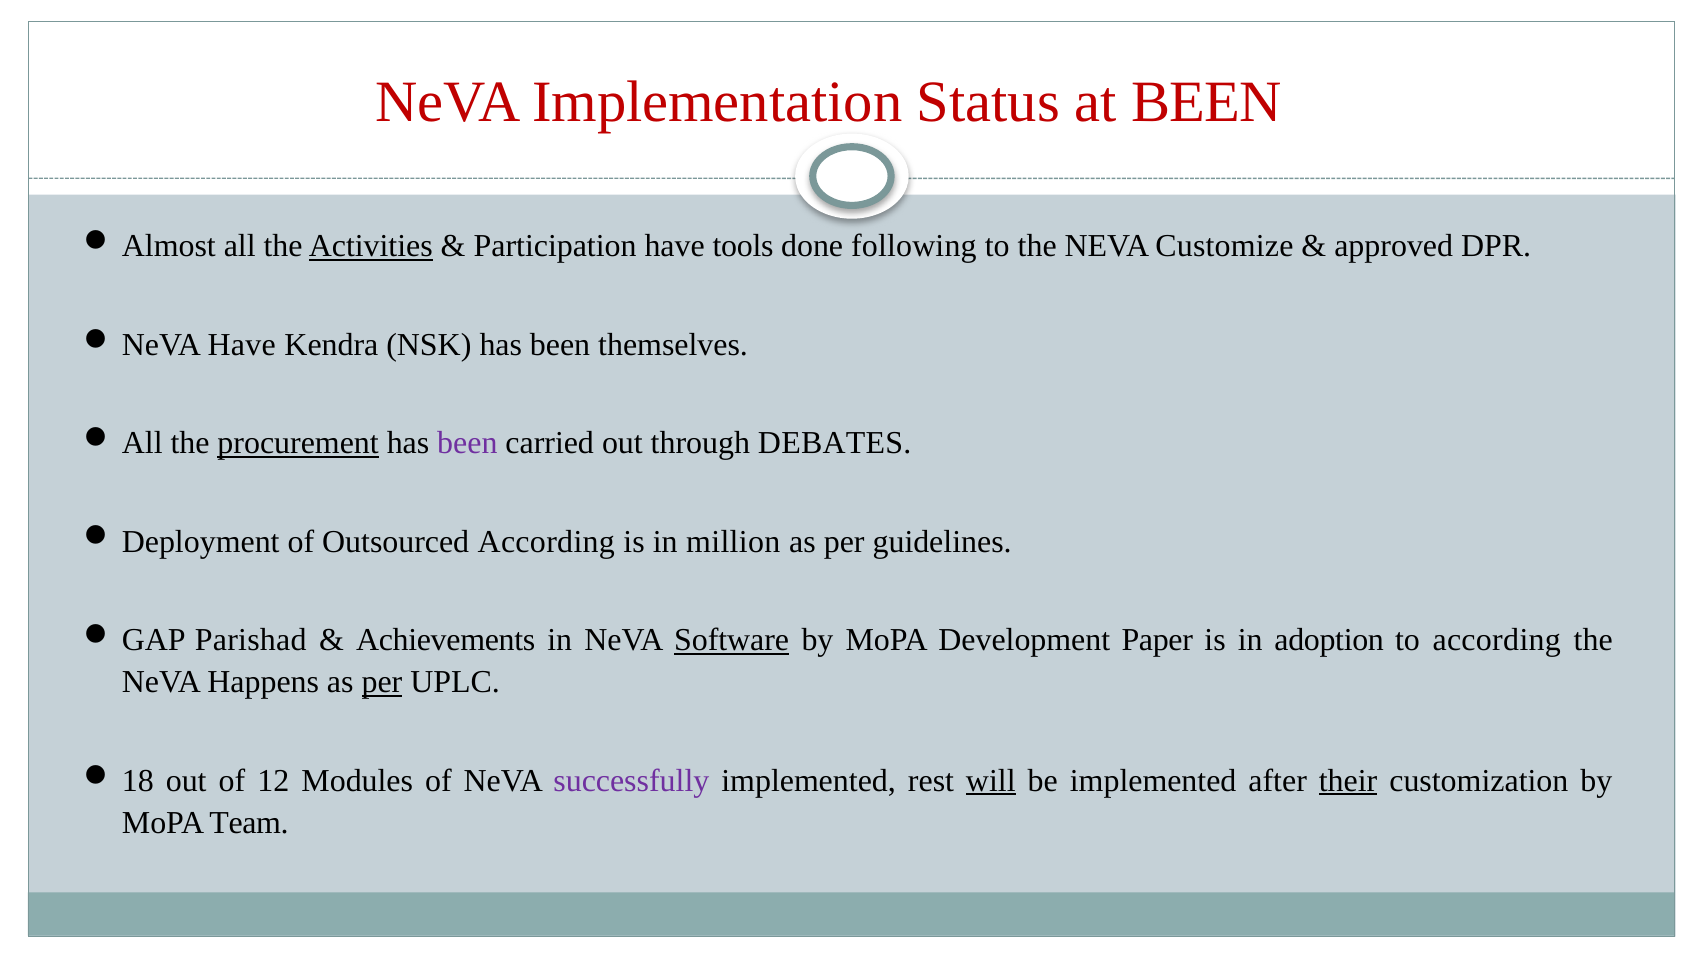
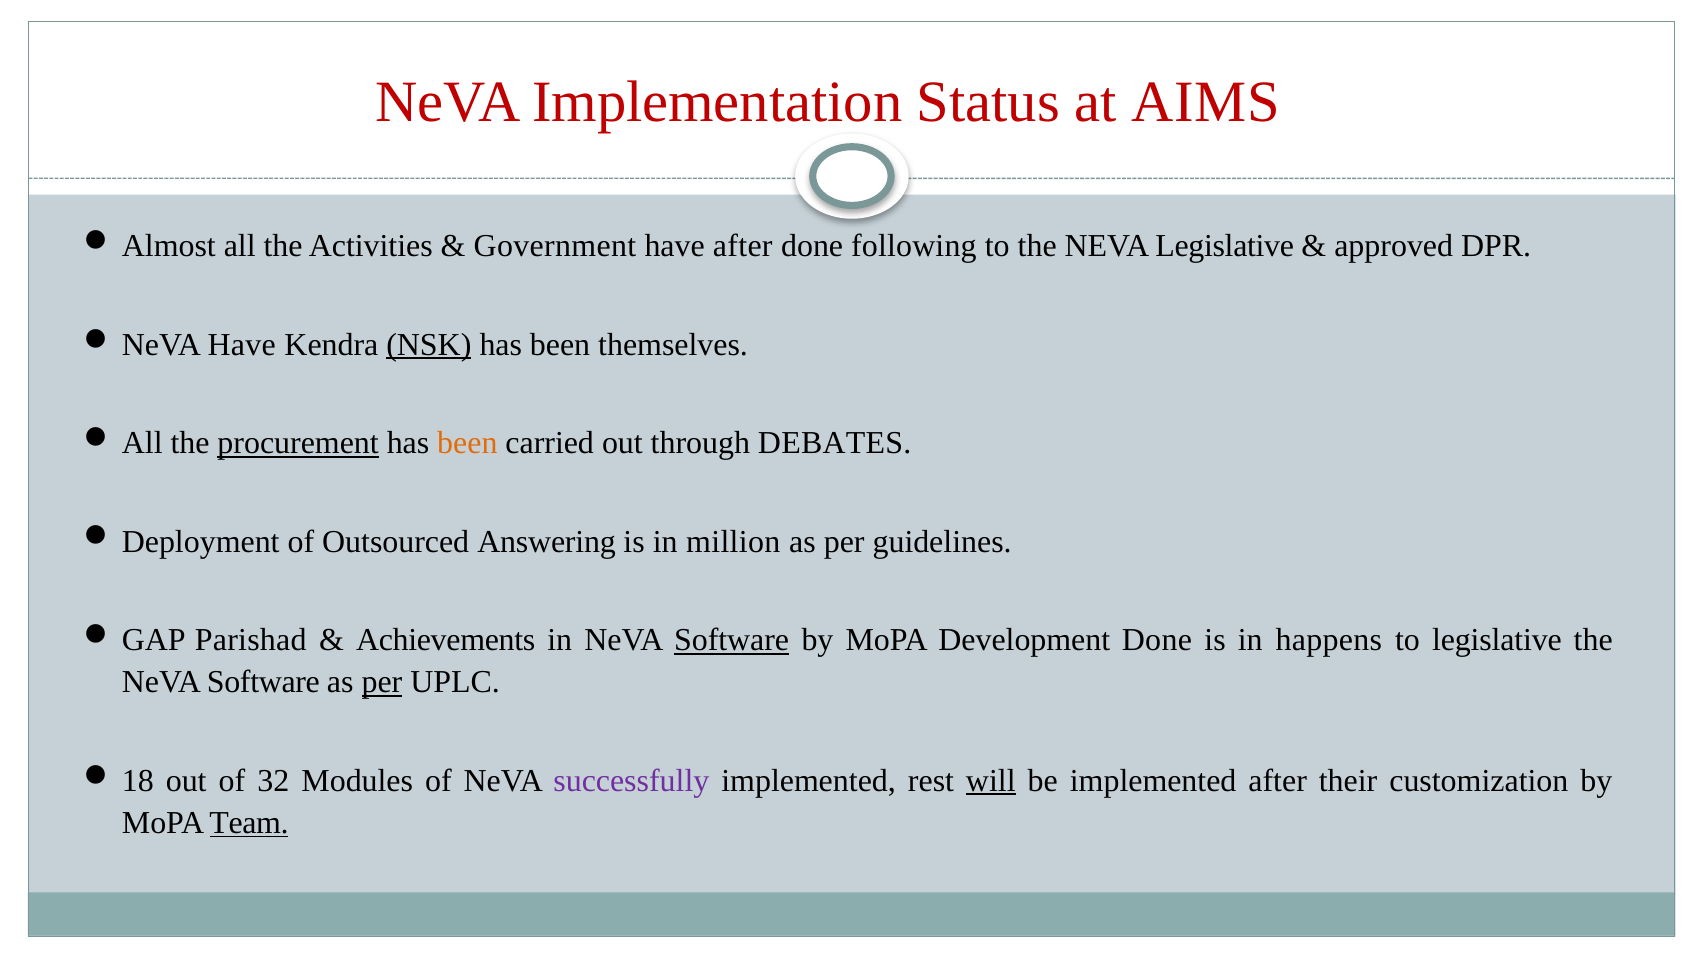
at BEEN: BEEN -> AIMS
Activities underline: present -> none
Participation: Participation -> Government
have tools: tools -> after
NEVA Customize: Customize -> Legislative
NSK underline: none -> present
been at (467, 443) colour: purple -> orange
Outsourced According: According -> Answering
Development Paper: Paper -> Done
adoption: adoption -> happens
to according: according -> legislative
Happens at (263, 682): Happens -> Software
12: 12 -> 32
their underline: present -> none
Team underline: none -> present
